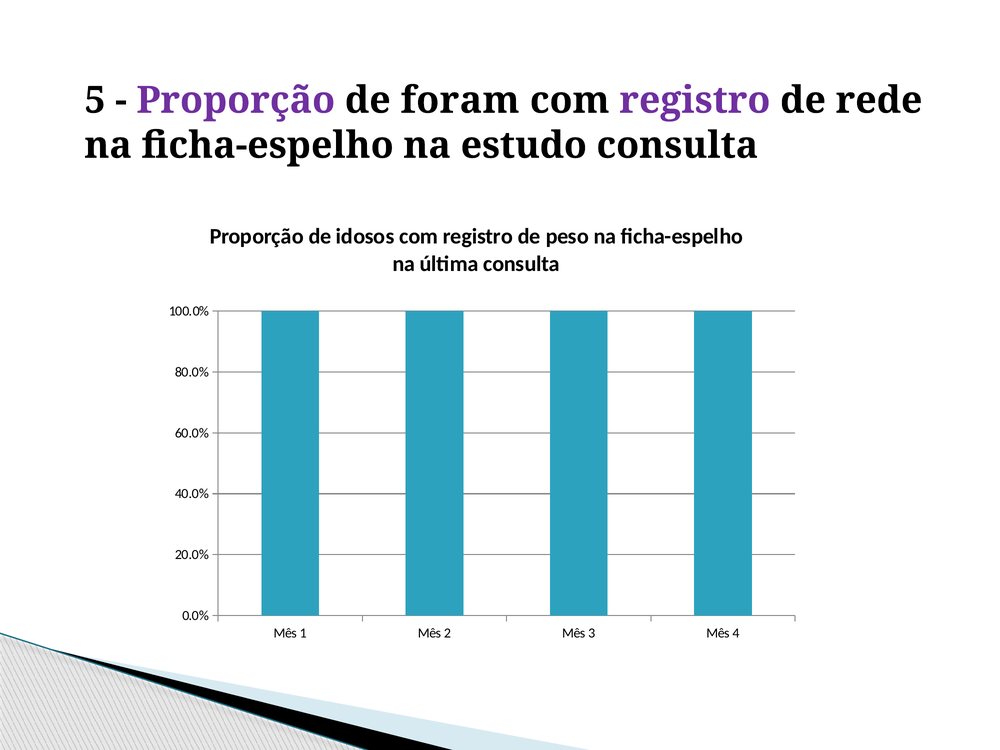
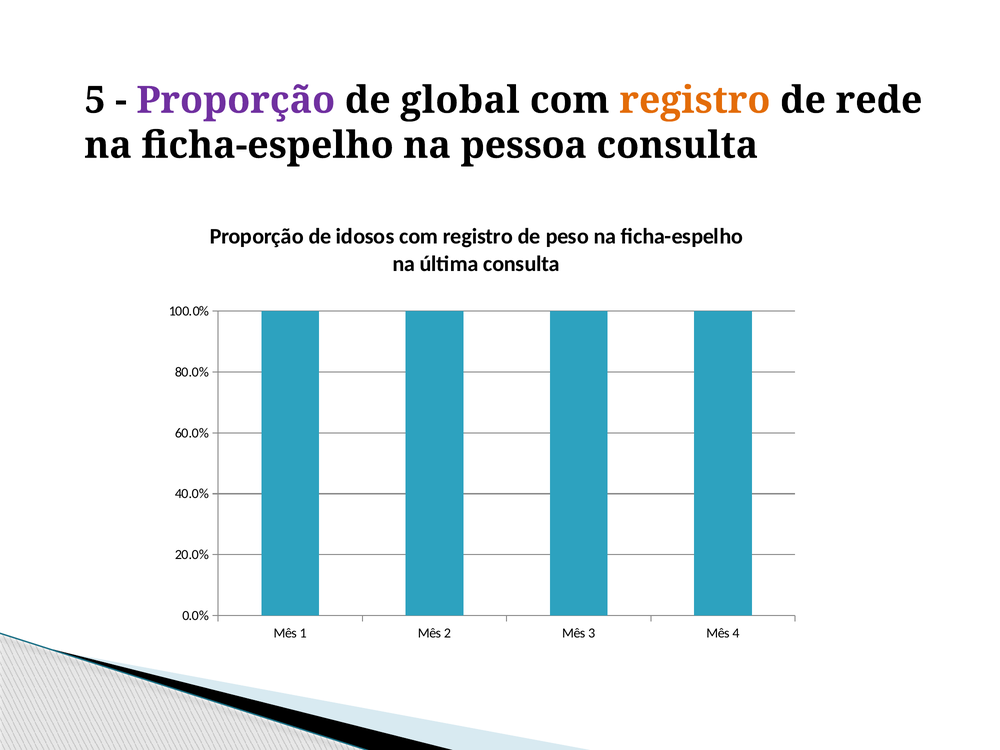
foram: foram -> global
registro at (695, 100) colour: purple -> orange
estudo: estudo -> pessoa
